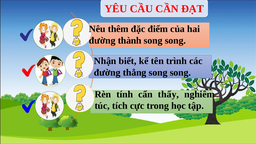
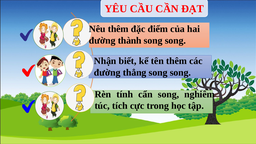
tên trình: trình -> thêm
cẩn thấy: thấy -> song
